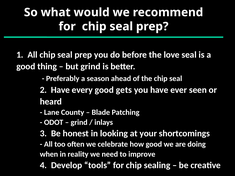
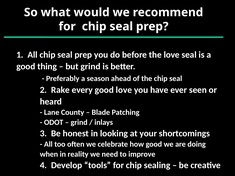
2 Have: Have -> Rake
good gets: gets -> love
